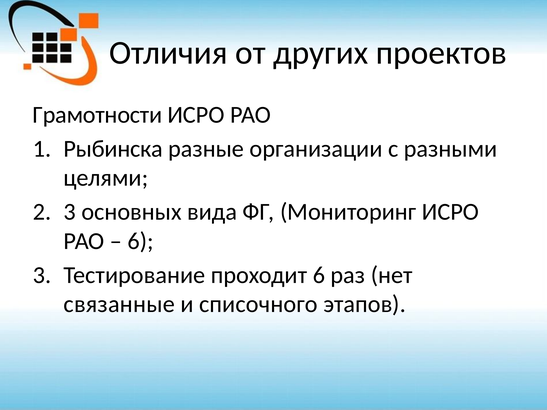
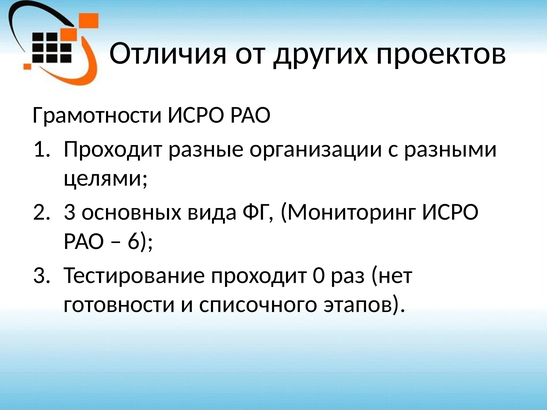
1 Рыбинска: Рыбинска -> Проходит
проходит 6: 6 -> 0
связанные: связанные -> готовности
